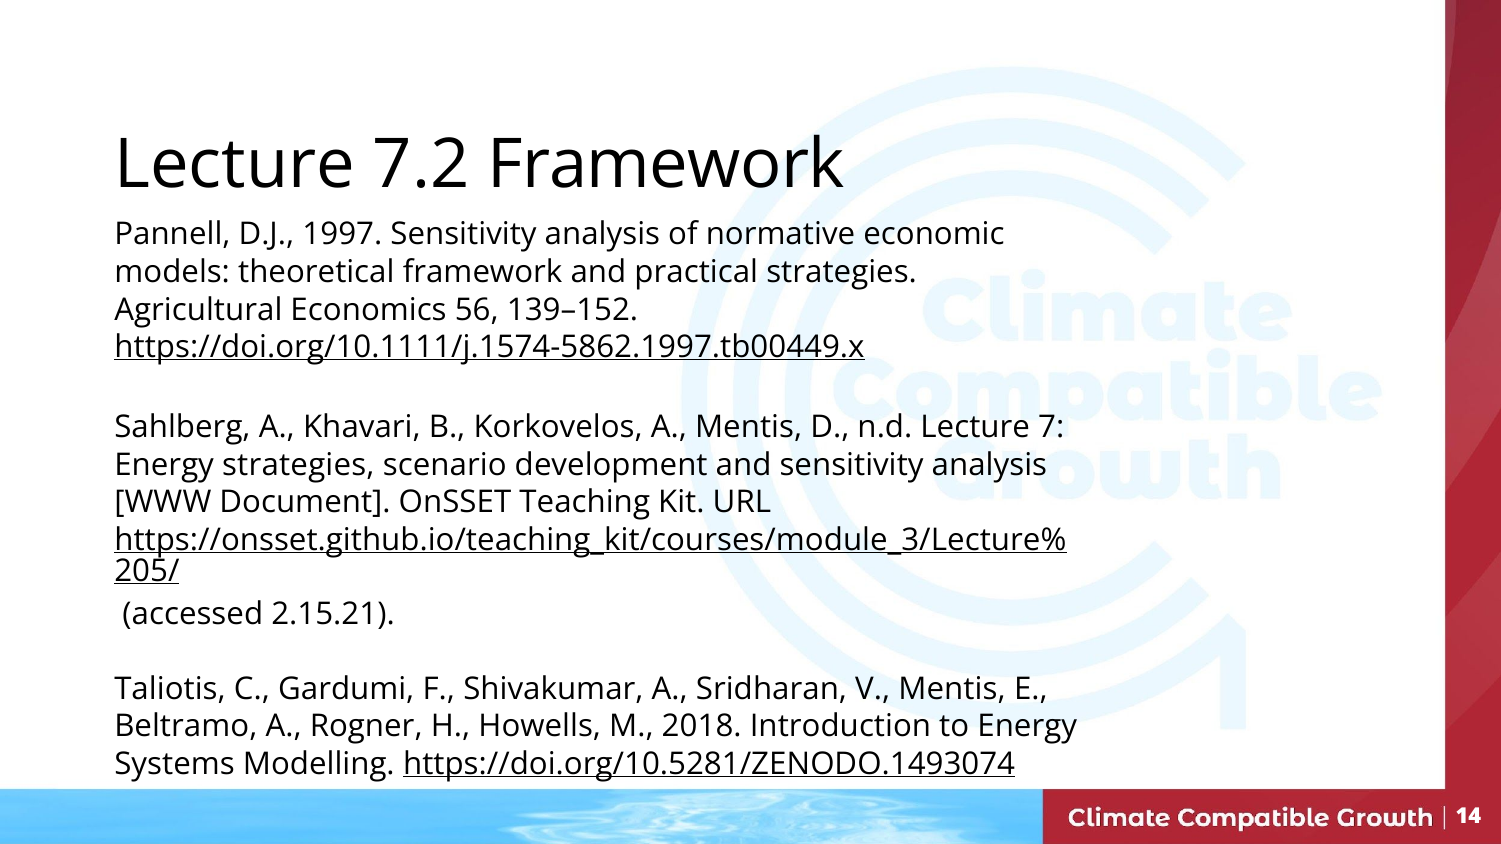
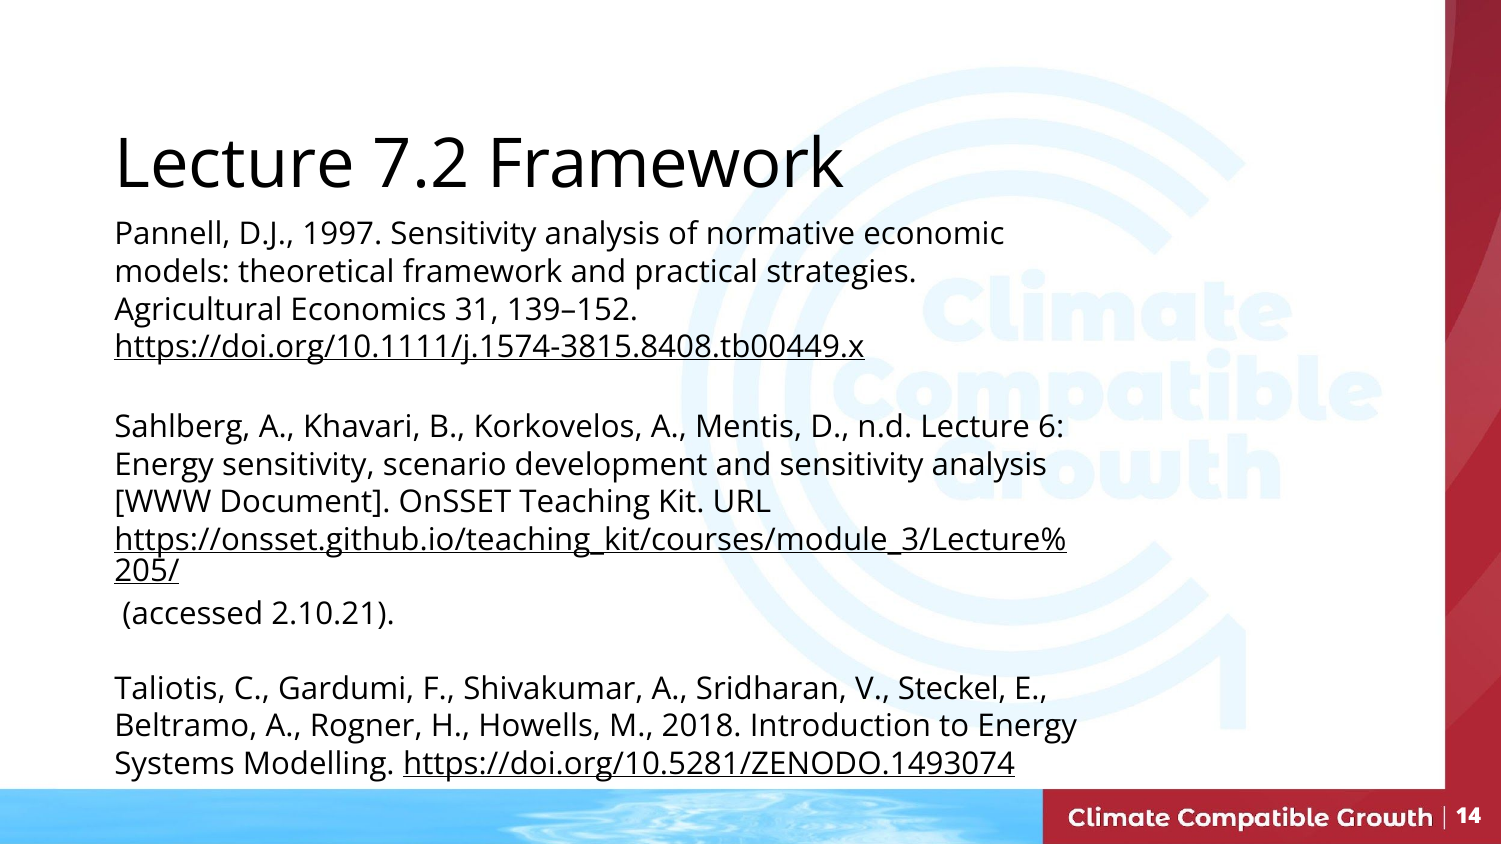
56: 56 -> 31
https://doi.org/10.1111/j.1574-5862.1997.tb00449.x: https://doi.org/10.1111/j.1574-5862.1997.tb00449.x -> https://doi.org/10.1111/j.1574-3815.8408.tb00449.x
7: 7 -> 6
Energy strategies: strategies -> sensitivity
2.15.21: 2.15.21 -> 2.10.21
V Mentis: Mentis -> Steckel
